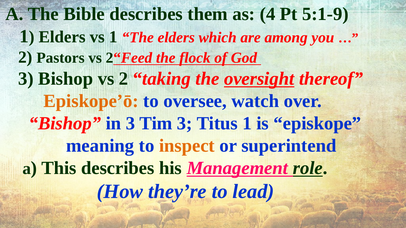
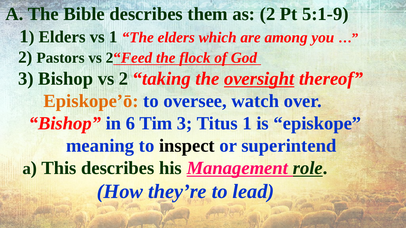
as 4: 4 -> 2
in 3: 3 -> 6
inspect colour: orange -> black
